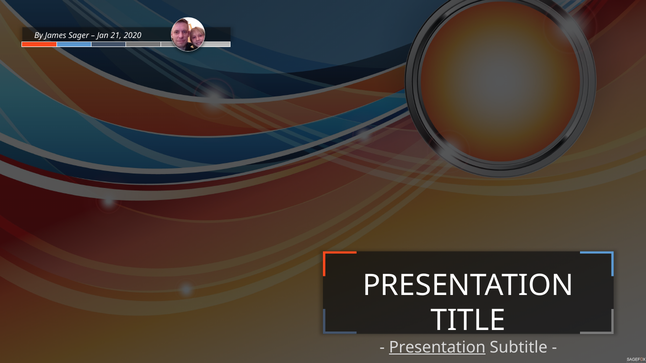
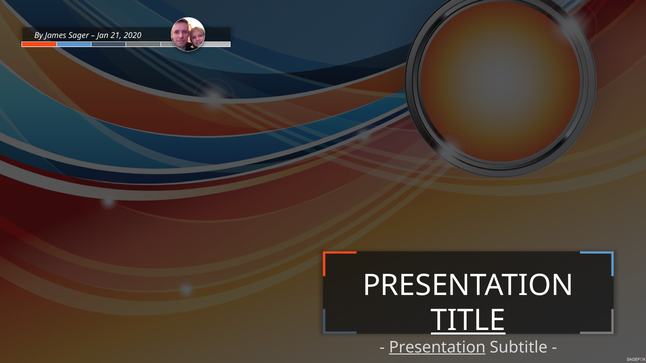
TITLE underline: none -> present
